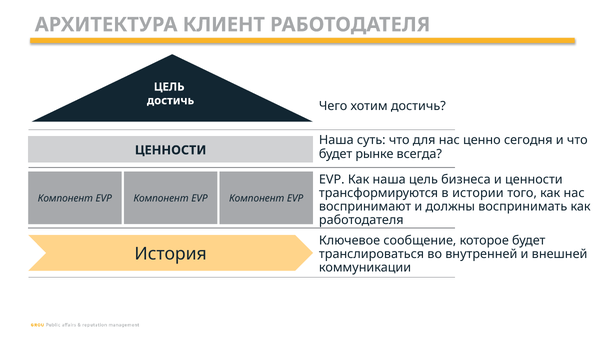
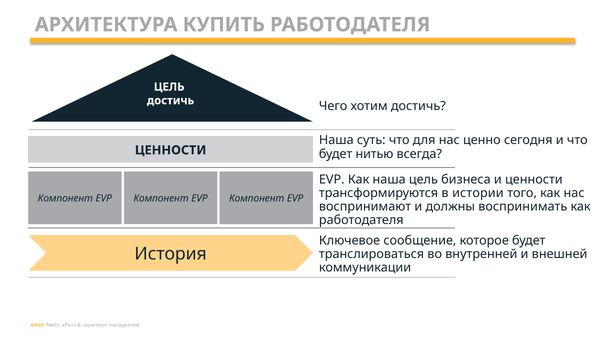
КЛИЕНТ: КЛИЕНТ -> КУПИТЬ
рынке: рынке -> нитью
